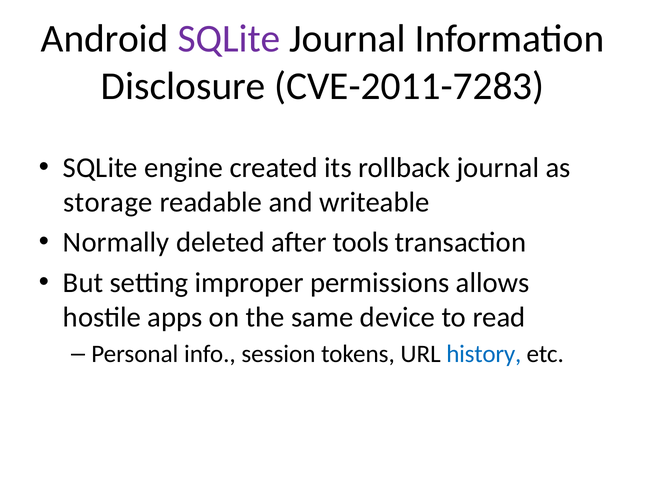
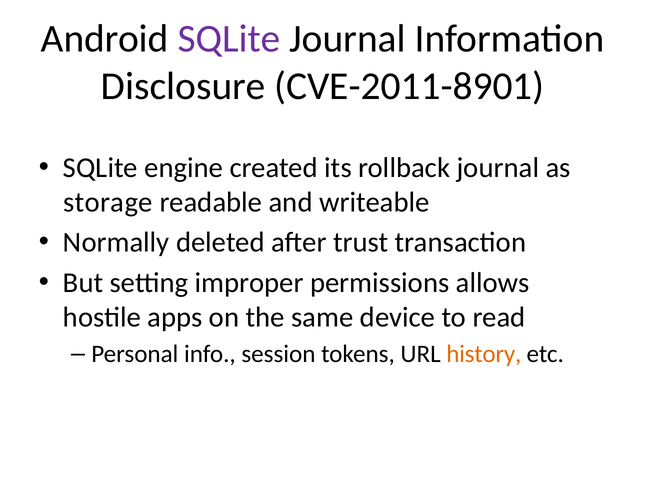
CVE-2011-7283: CVE-2011-7283 -> CVE-2011-8901
tools: tools -> trust
history colour: blue -> orange
